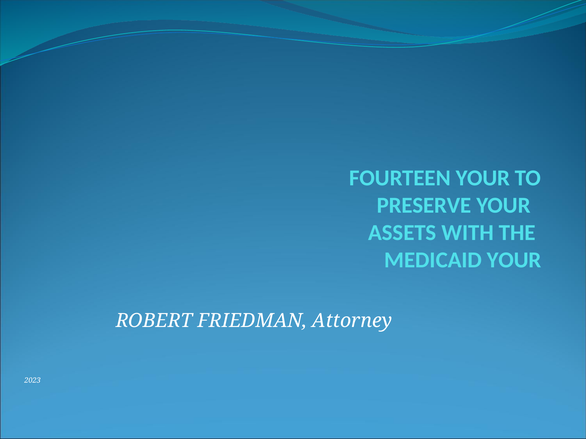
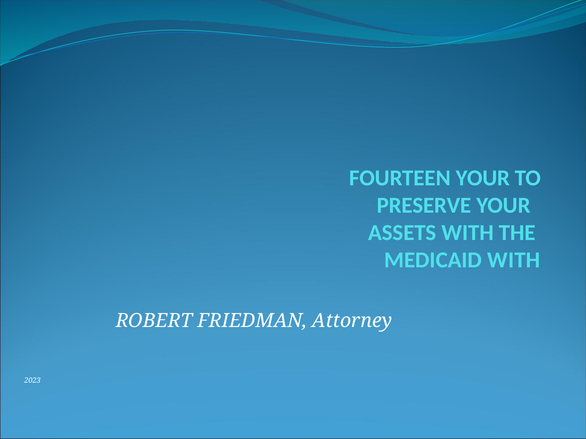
MEDICAID YOUR: YOUR -> WITH
